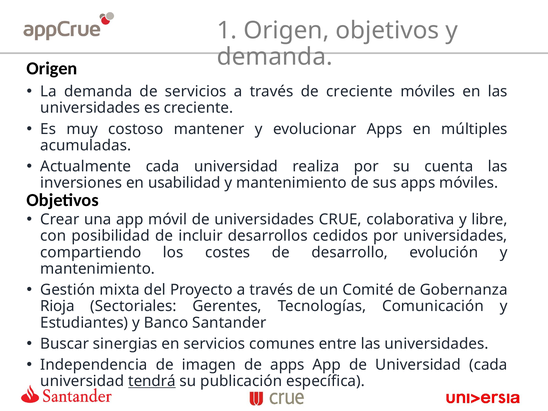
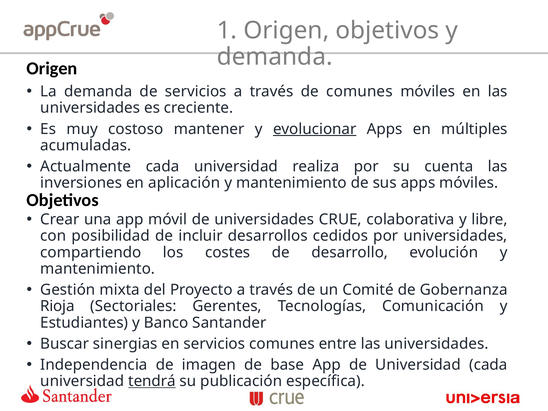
de creciente: creciente -> comunes
evolucionar underline: none -> present
usabilidad: usabilidad -> aplicación
de apps: apps -> base
